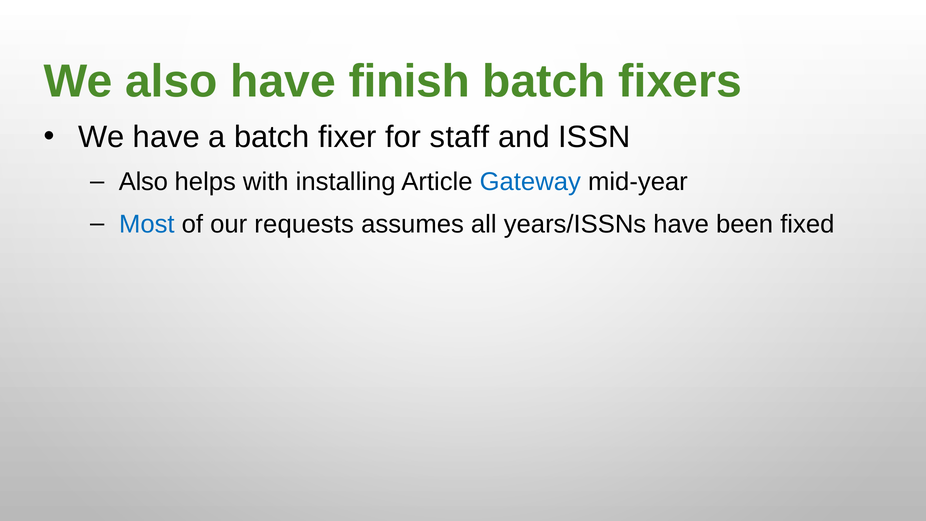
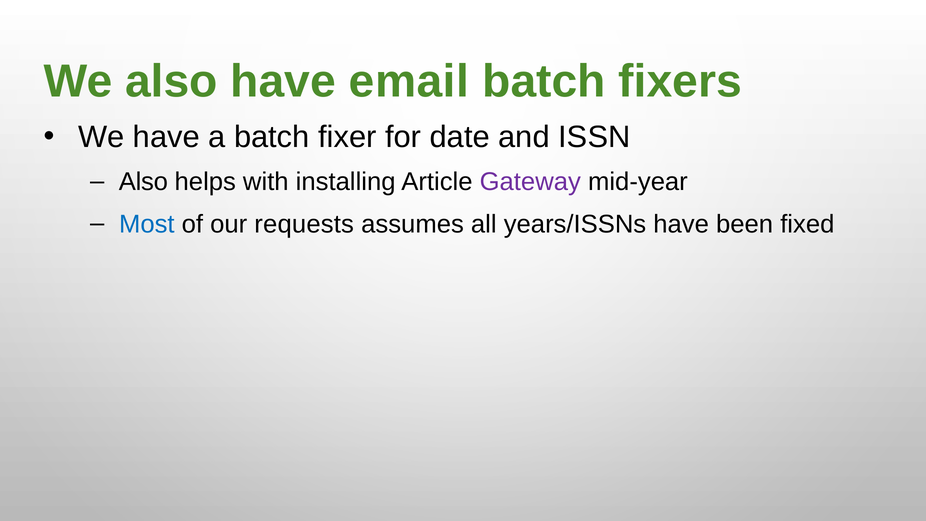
finish: finish -> email
staff: staff -> date
Gateway colour: blue -> purple
